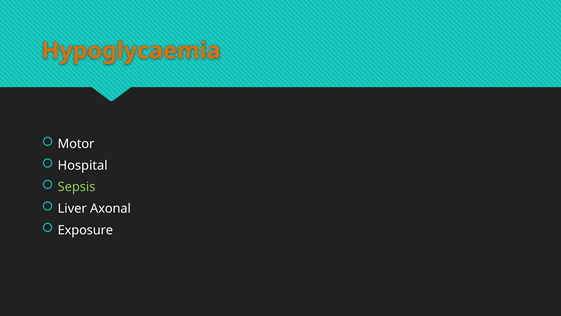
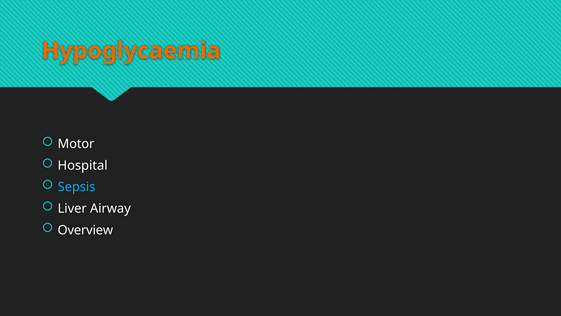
Sepsis colour: light green -> light blue
Axonal: Axonal -> Airway
Exposure: Exposure -> Overview
